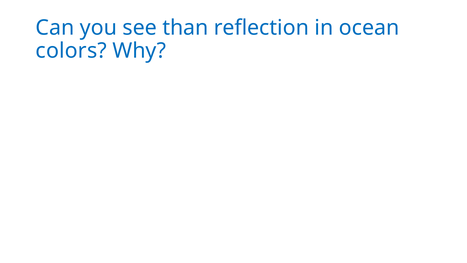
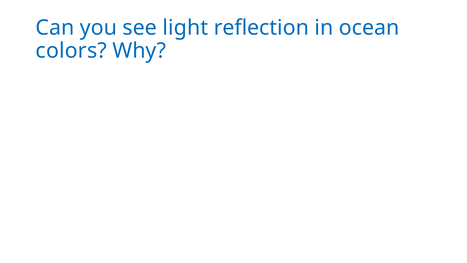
than: than -> light
